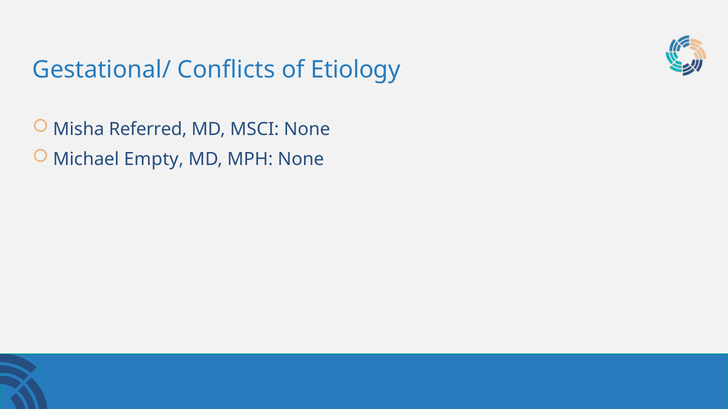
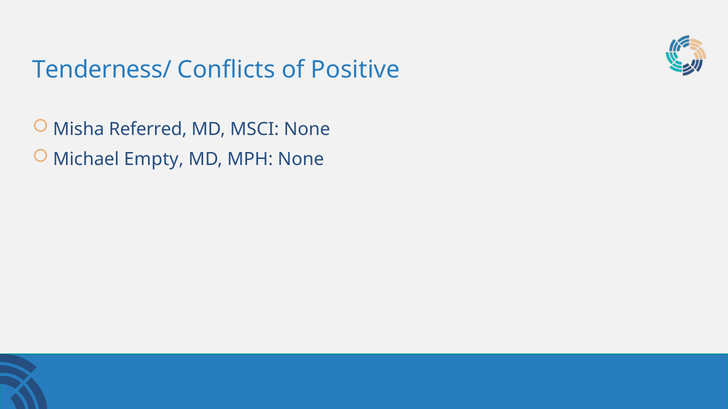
Gestational/: Gestational/ -> Tenderness/
Etiology: Etiology -> Positive
